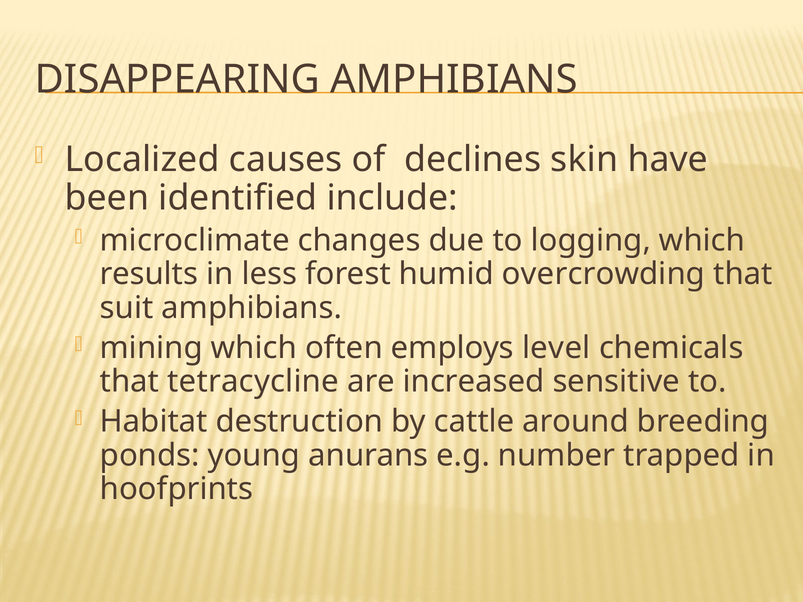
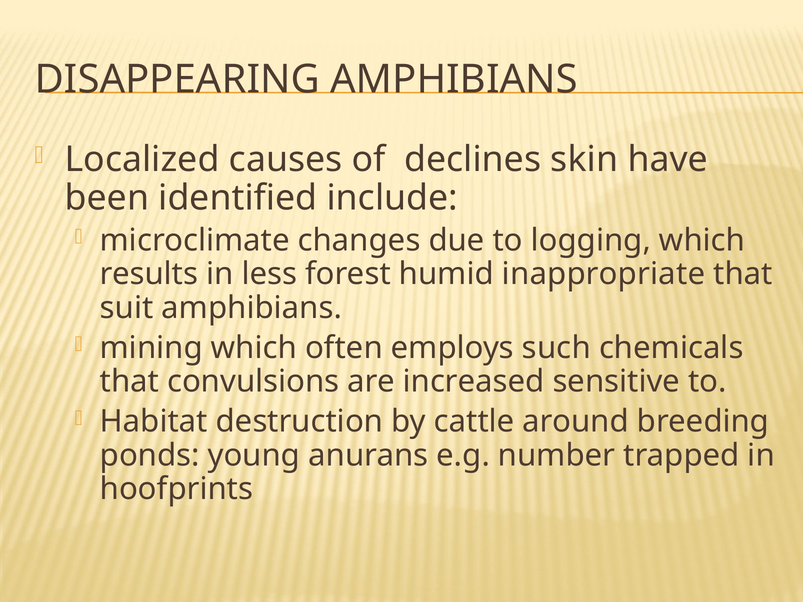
overcrowding: overcrowding -> inappropriate
level: level -> such
tetracycline: tetracycline -> convulsions
